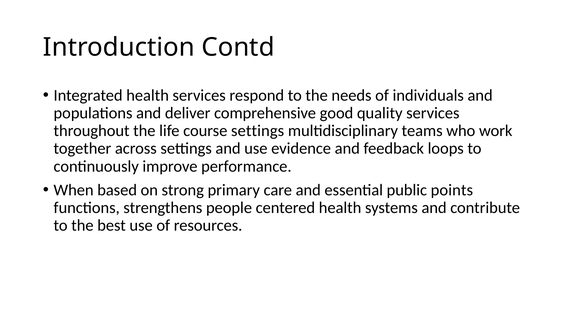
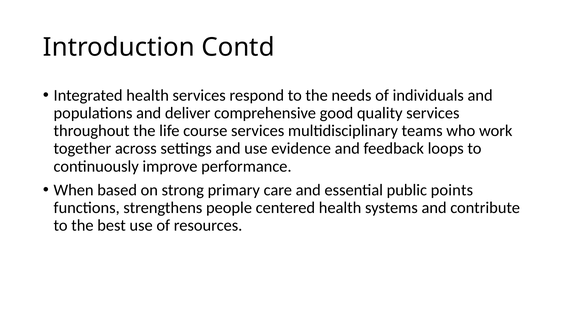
course settings: settings -> services
